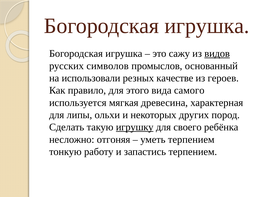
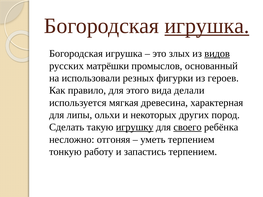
игрушка at (207, 26) underline: none -> present
сажу: сажу -> злых
символов: символов -> матрёшки
качестве: качестве -> фигурки
самого: самого -> делали
своего underline: none -> present
